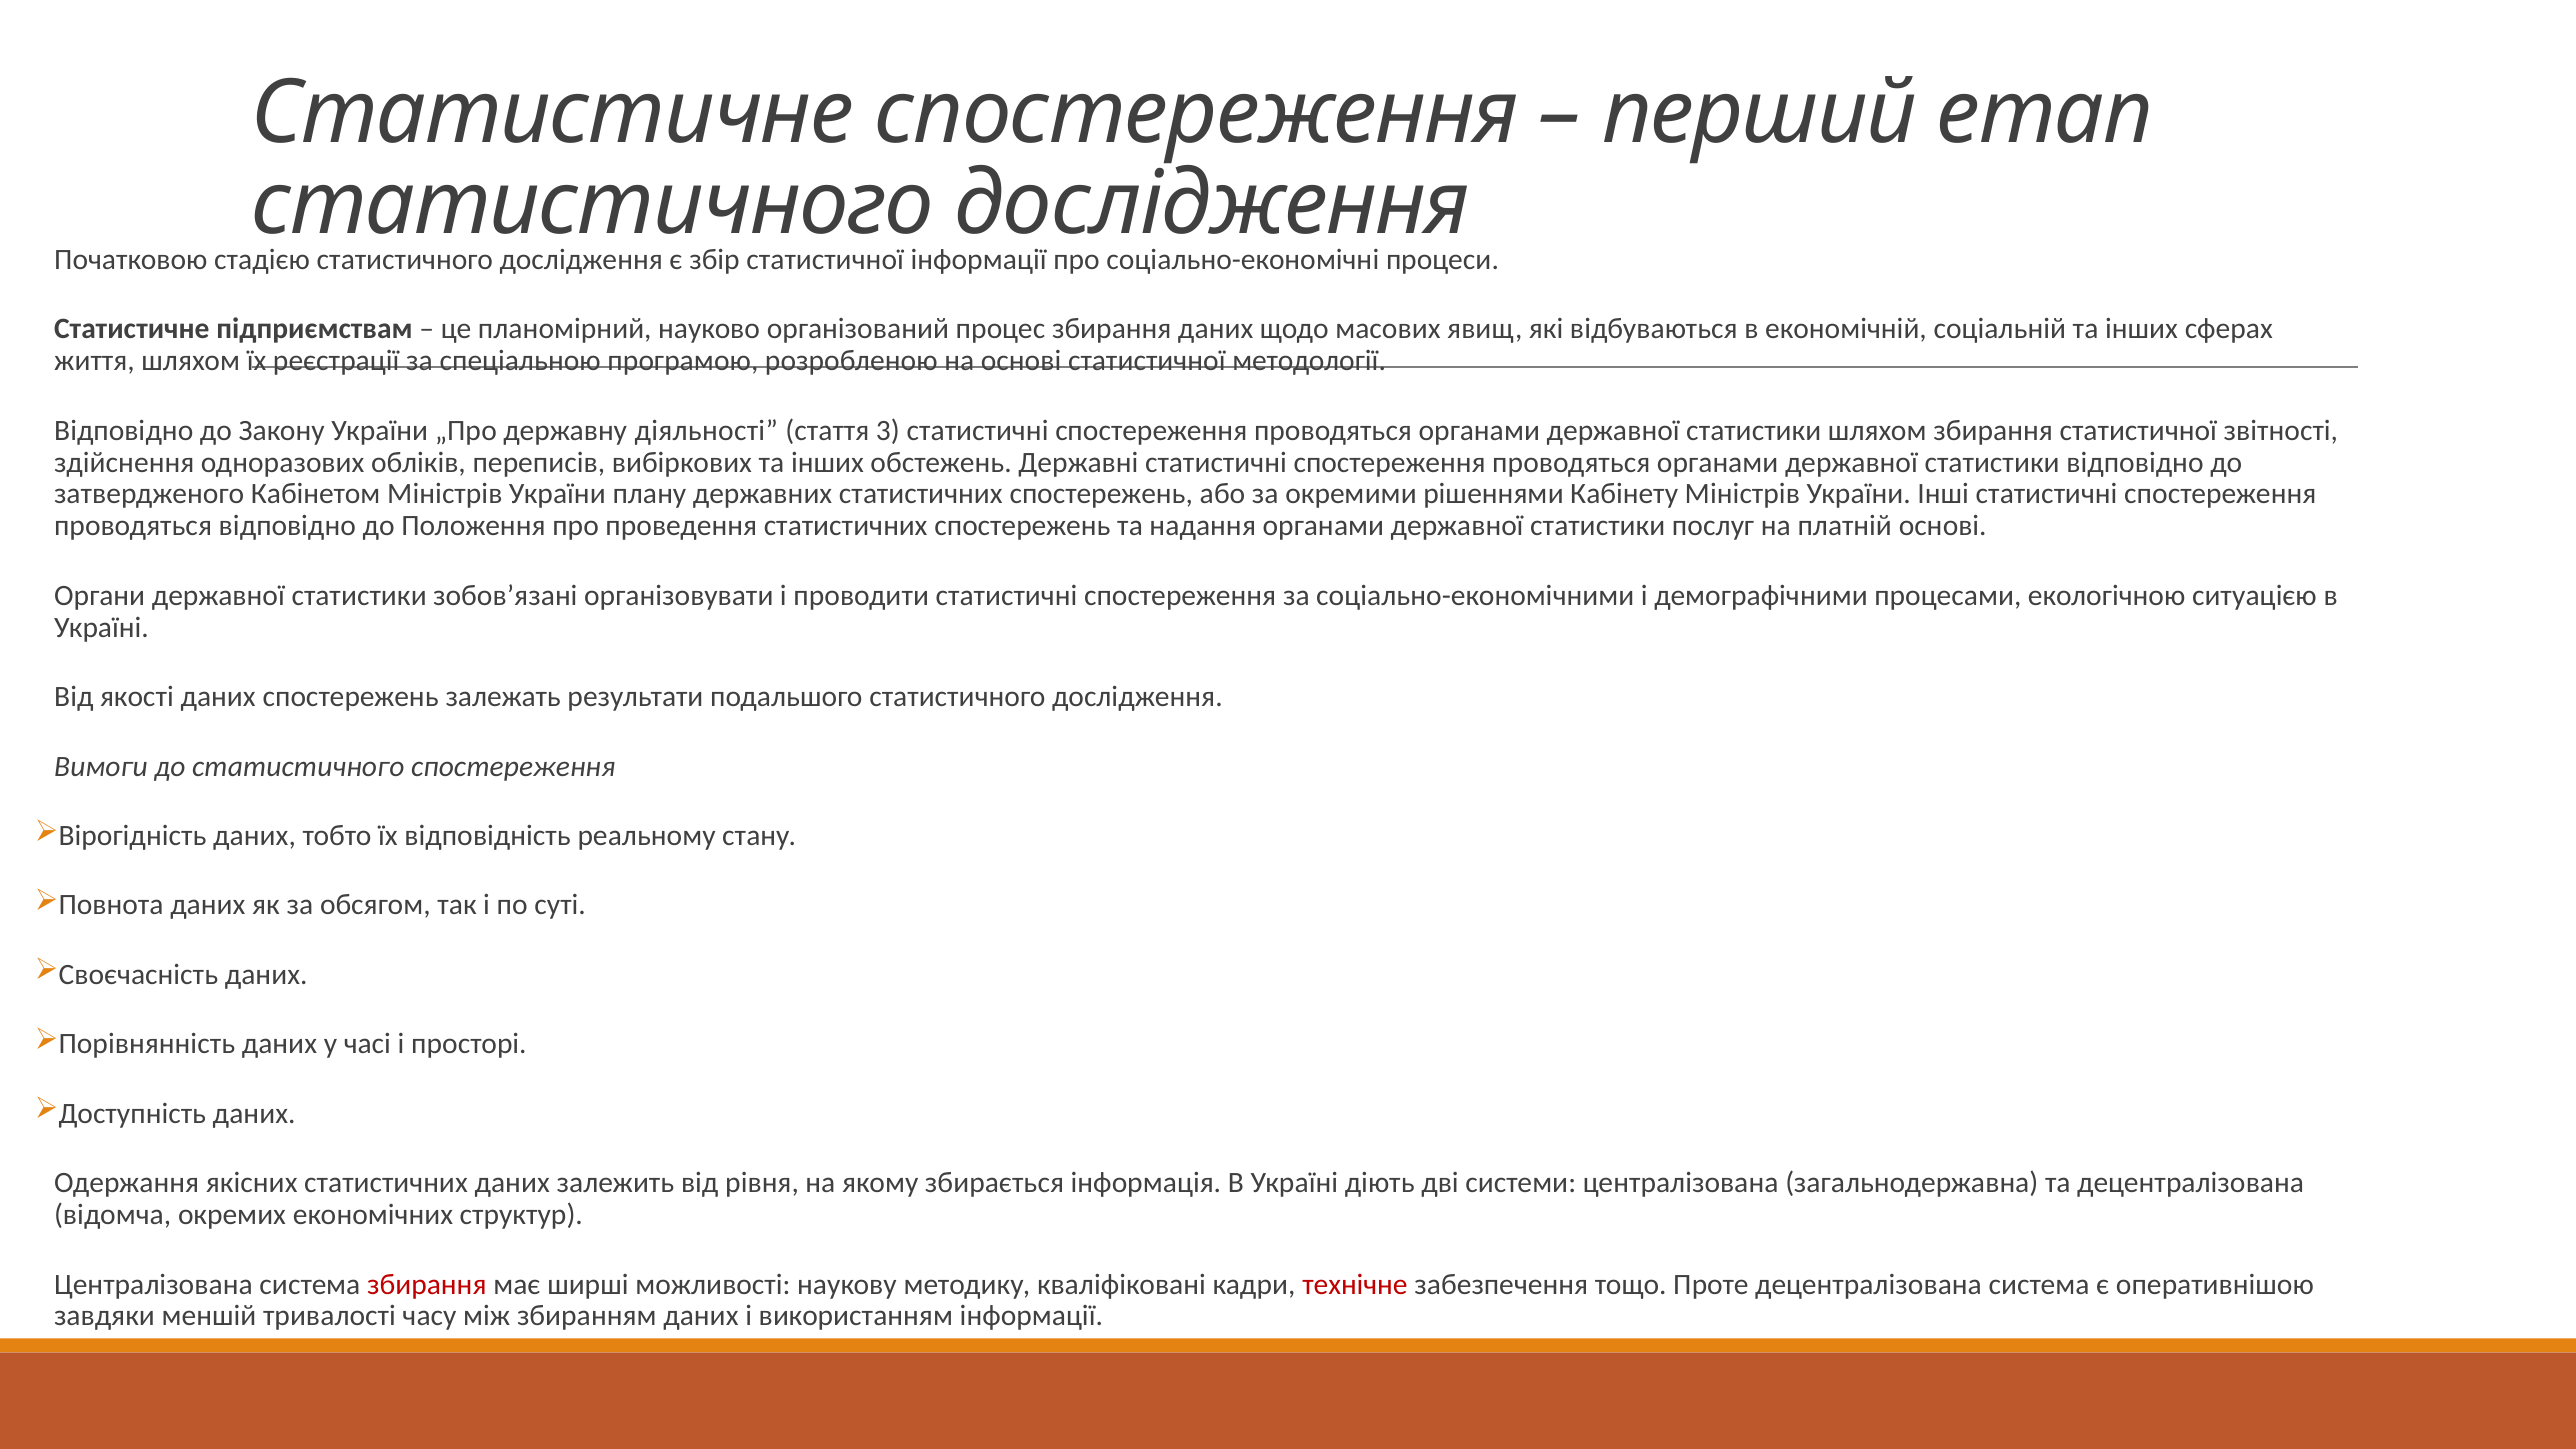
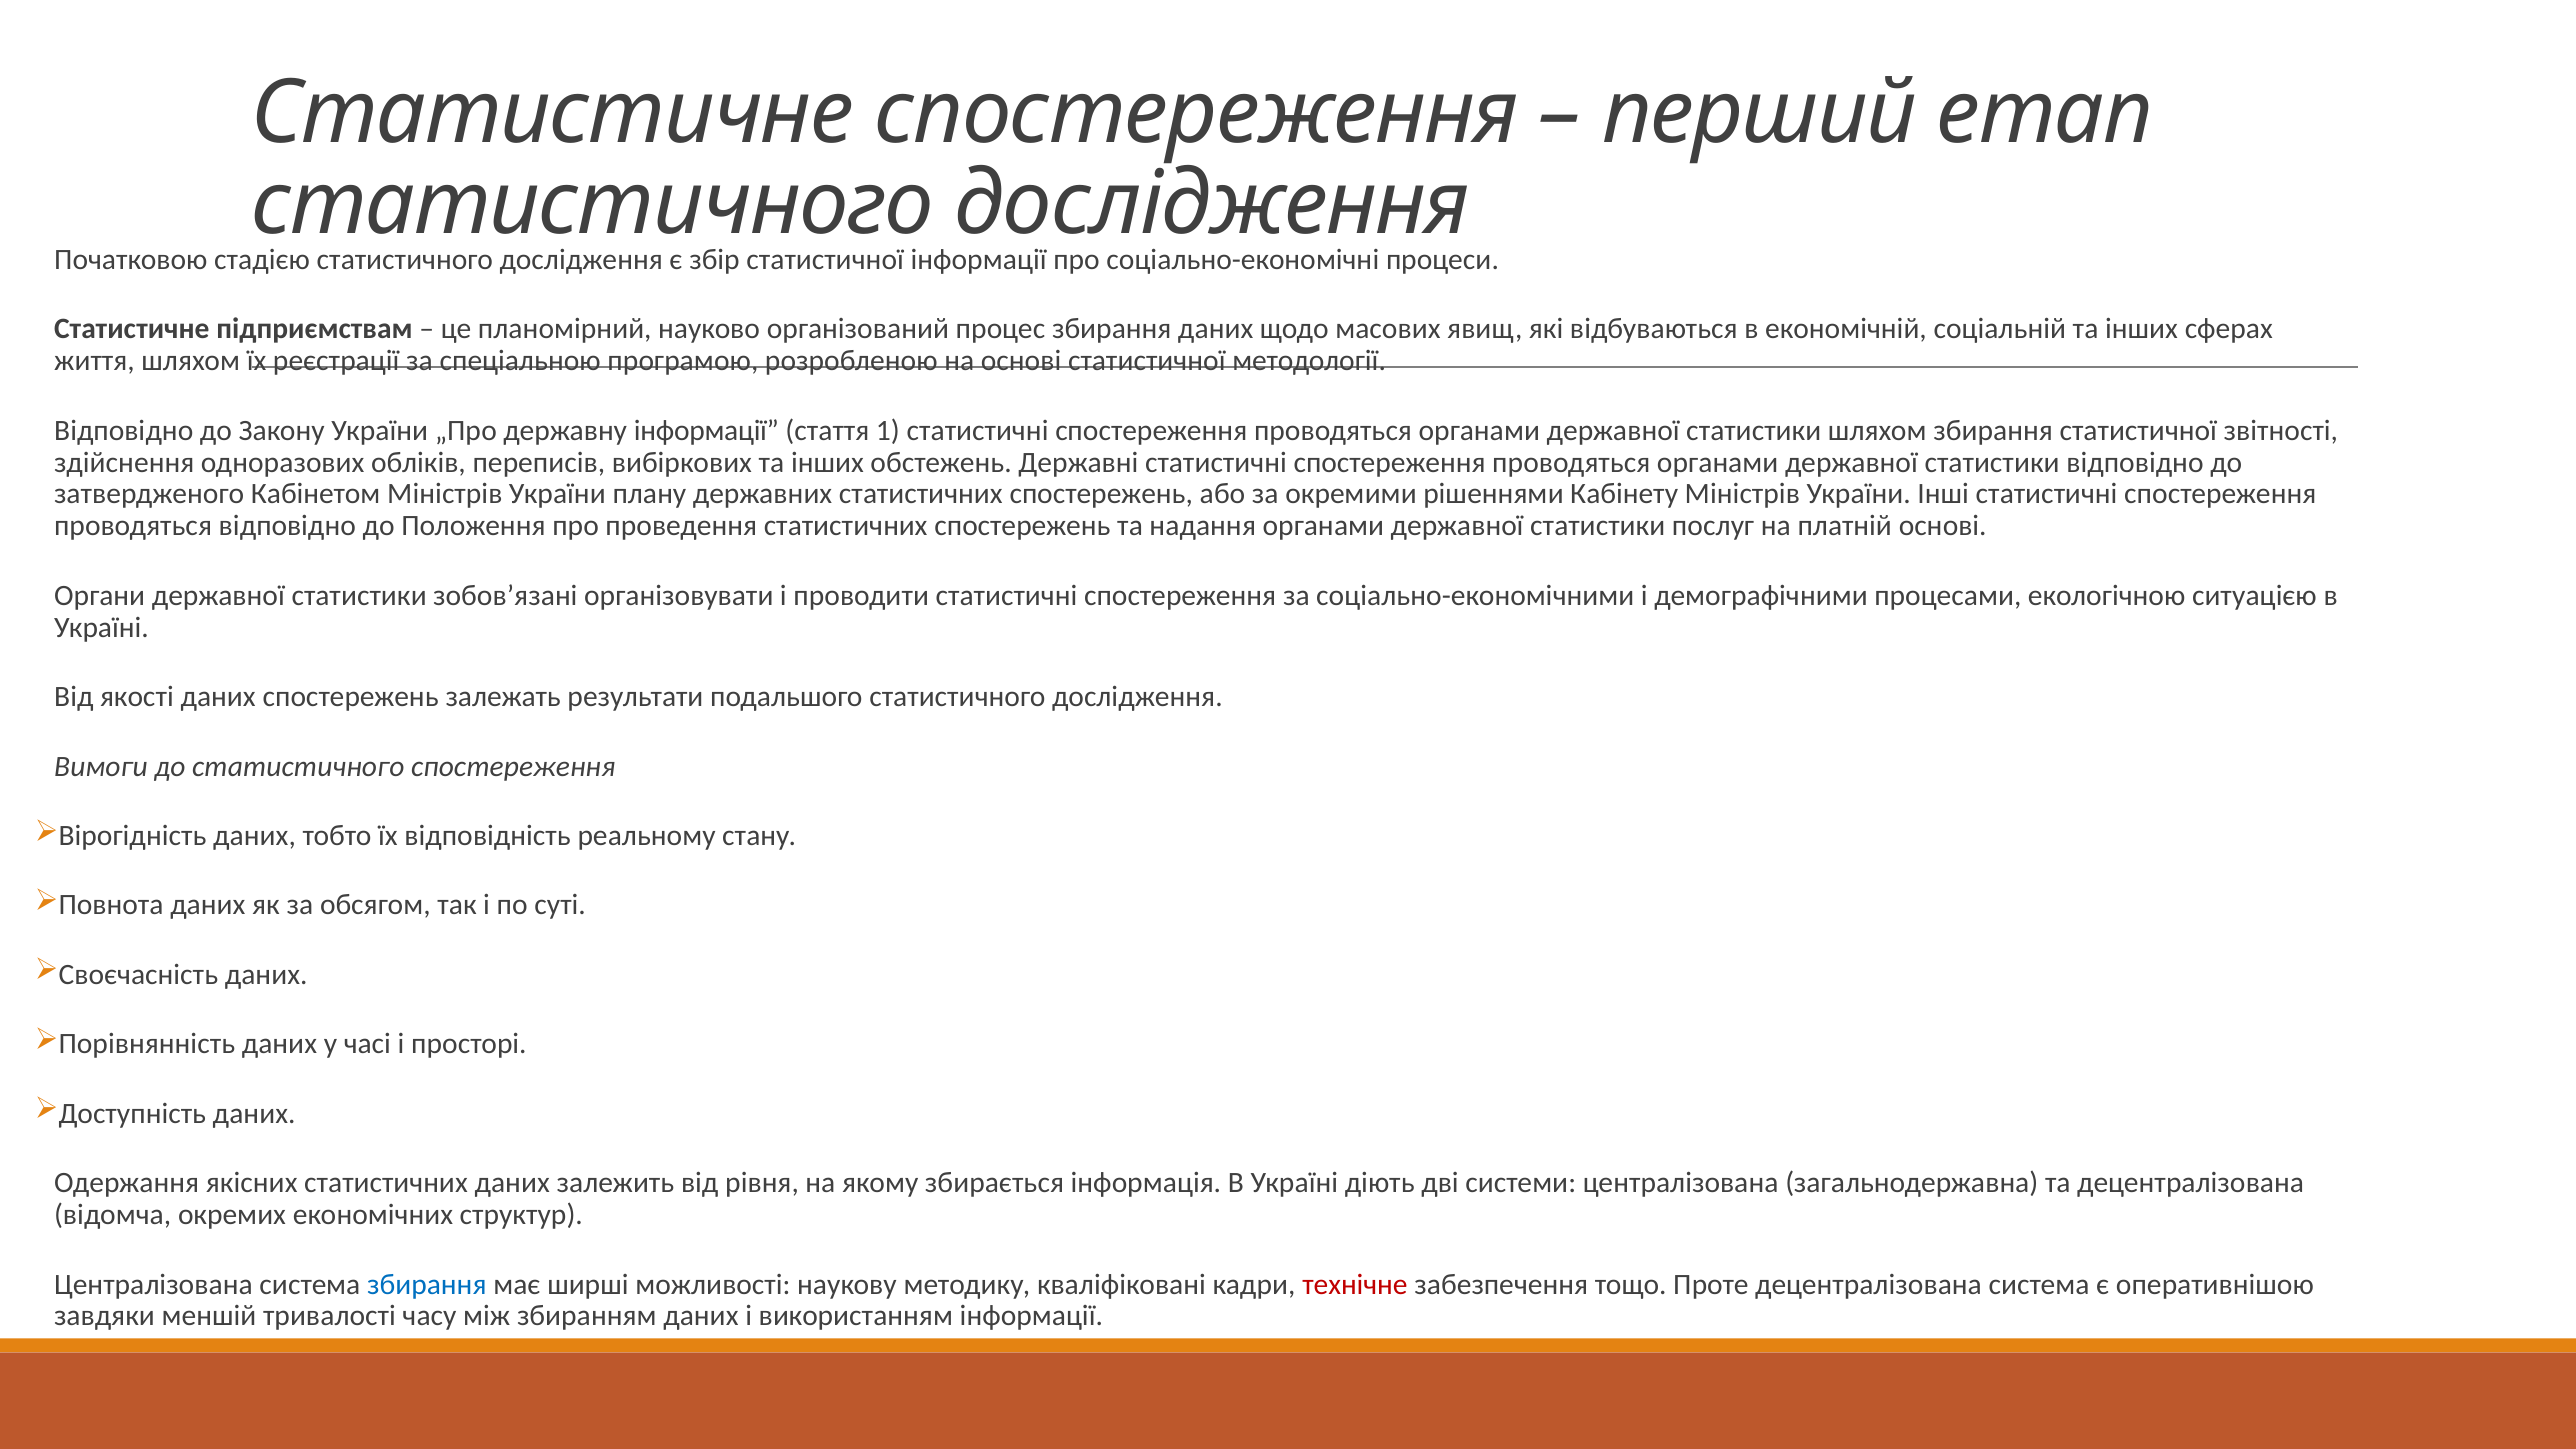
державну діяльності: діяльності -> інформації
3: 3 -> 1
збирання at (427, 1284) colour: red -> blue
